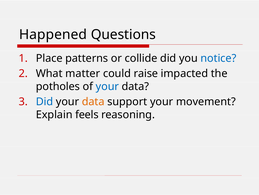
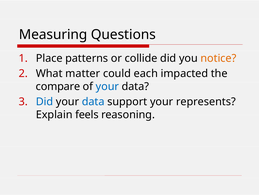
Happened: Happened -> Measuring
notice colour: blue -> orange
raise: raise -> each
potholes: potholes -> compare
data at (93, 101) colour: orange -> blue
movement: movement -> represents
